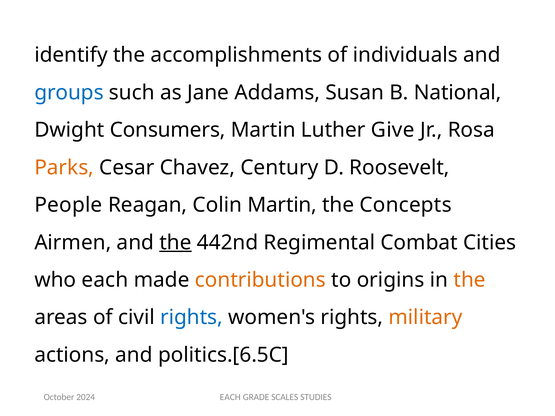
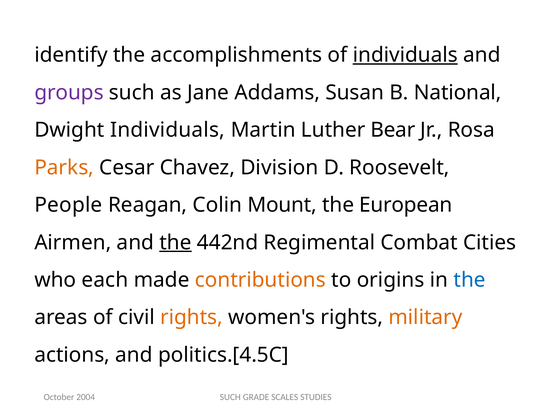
individuals at (405, 55) underline: none -> present
groups colour: blue -> purple
Dwight Consumers: Consumers -> Individuals
Give: Give -> Bear
Century: Century -> Division
Colin Martin: Martin -> Mount
Concepts: Concepts -> European
the at (470, 280) colour: orange -> blue
rights at (192, 318) colour: blue -> orange
politics.[6.5C: politics.[6.5C -> politics.[4.5C
EACH at (230, 397): EACH -> SUCH
2024: 2024 -> 2004
